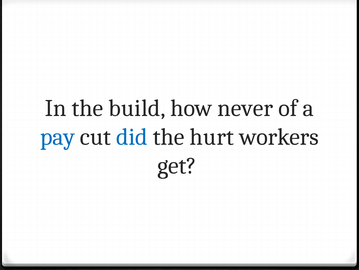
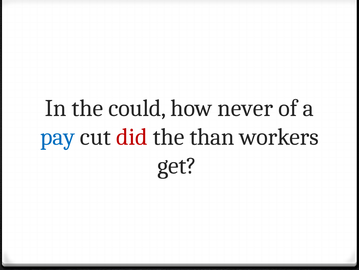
build: build -> could
did colour: blue -> red
hurt: hurt -> than
